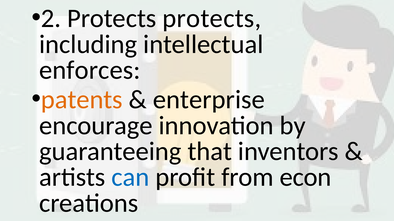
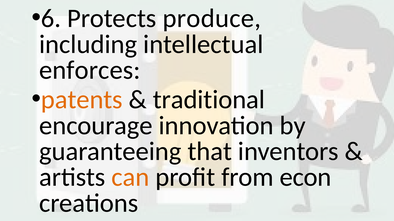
2: 2 -> 6
Protects protects: protects -> produce
enterprise: enterprise -> traditional
can colour: blue -> orange
